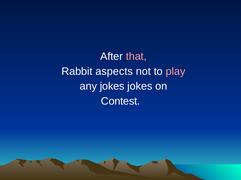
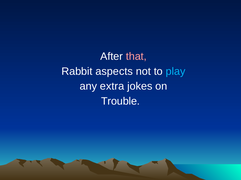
play colour: pink -> light blue
any jokes: jokes -> extra
Contest: Contest -> Trouble
